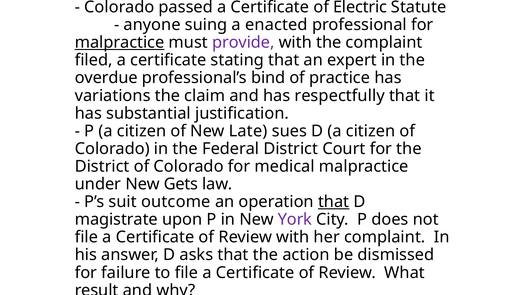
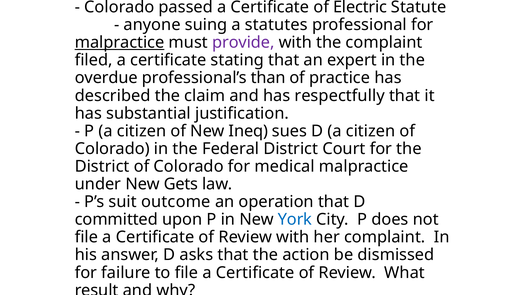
enacted: enacted -> statutes
bind: bind -> than
variations: variations -> described
Late: Late -> Ineq
that at (334, 202) underline: present -> none
magistrate: magistrate -> committed
York colour: purple -> blue
